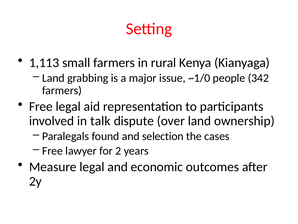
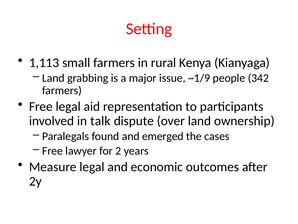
~1/0: ~1/0 -> ~1/9
selection: selection -> emerged
